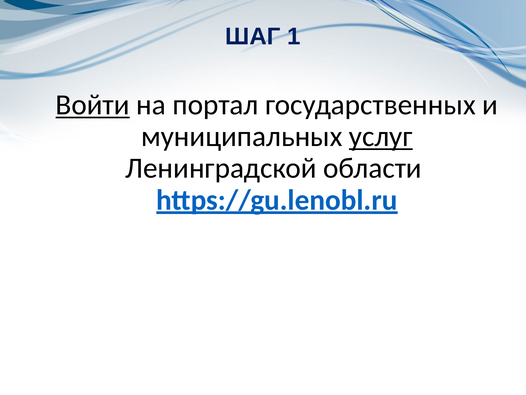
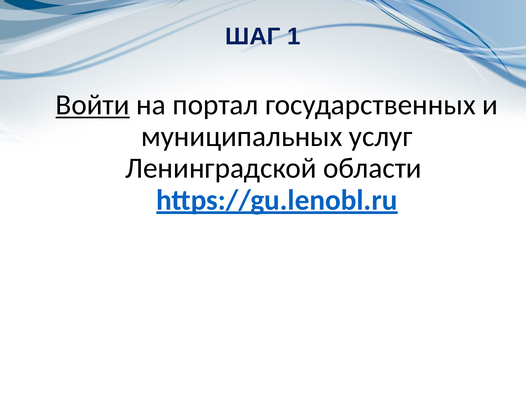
услуг underline: present -> none
